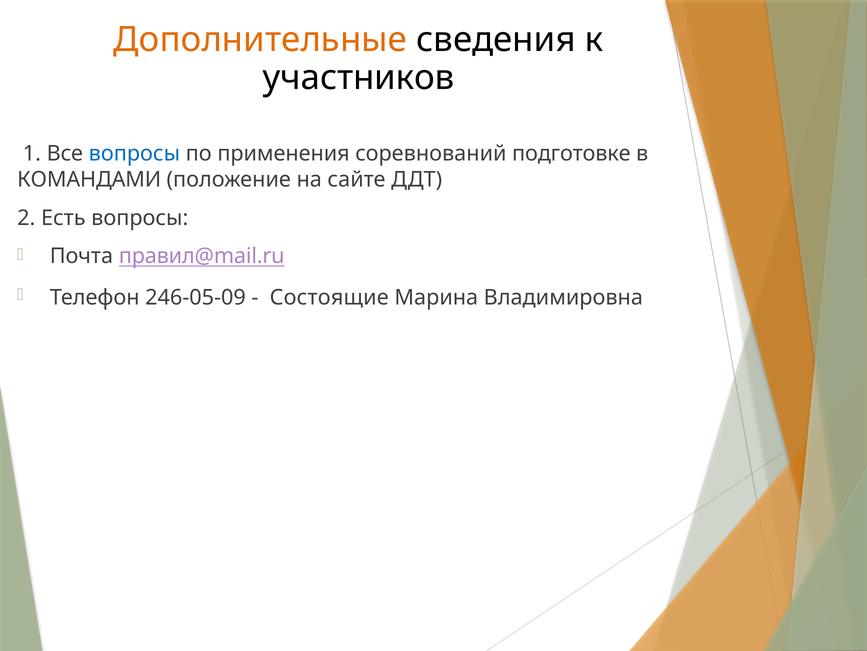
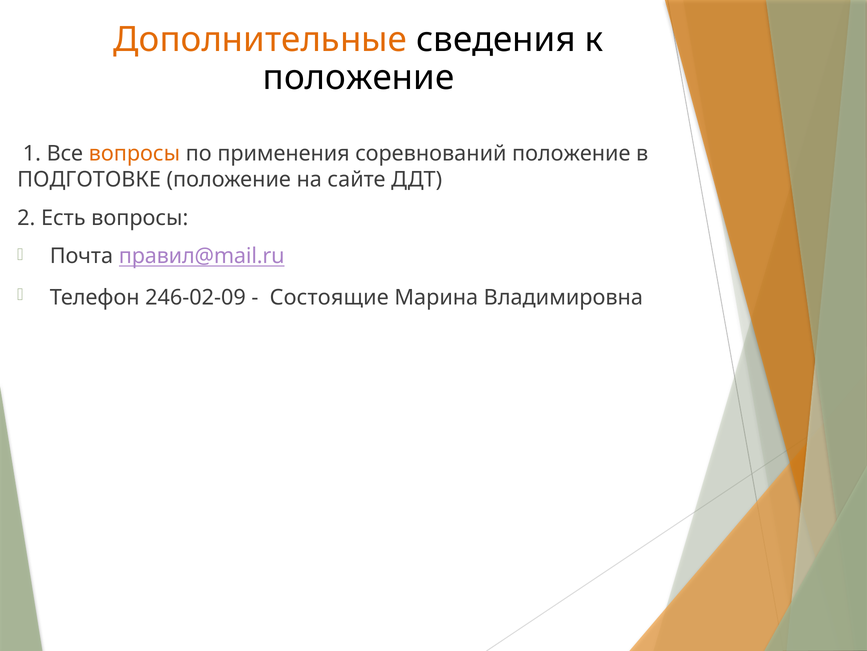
участников at (359, 78): участников -> положение
вопросы at (134, 154) colour: blue -> orange
соревнований подготовке: подготовке -> положение
КОМАНДАМИ: КОМАНДАМИ -> ПОДГОТОВКЕ
246-05-09: 246-05-09 -> 246-02-09
